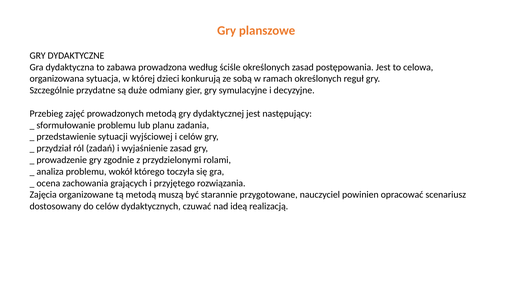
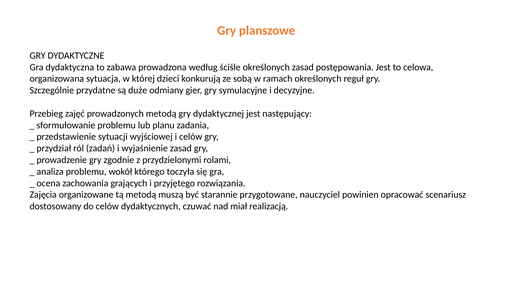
ideą: ideą -> miał
